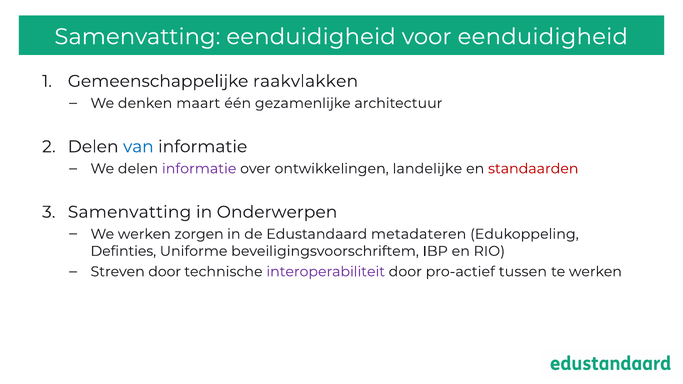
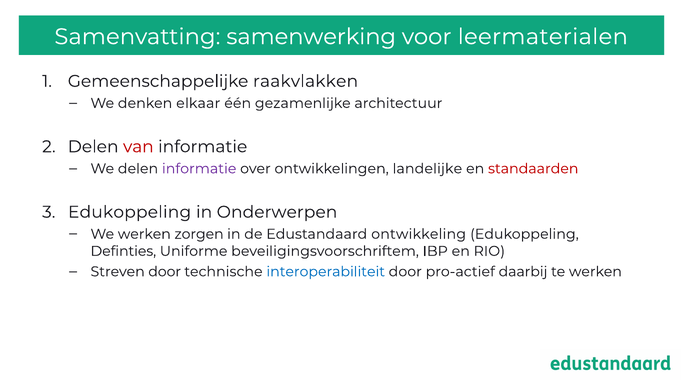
Samenvatting eenduidigheid: eenduidigheid -> samenwerking
voor eenduidigheid: eenduidigheid -> leermaterialen
maart: maart -> elkaar
van colour: blue -> red
Samenvatting at (130, 212): Samenvatting -> Edukoppeling
metadateren: metadateren -> ontwikkeling
interoperabiliteit colour: purple -> blue
tussen: tussen -> daarbij
